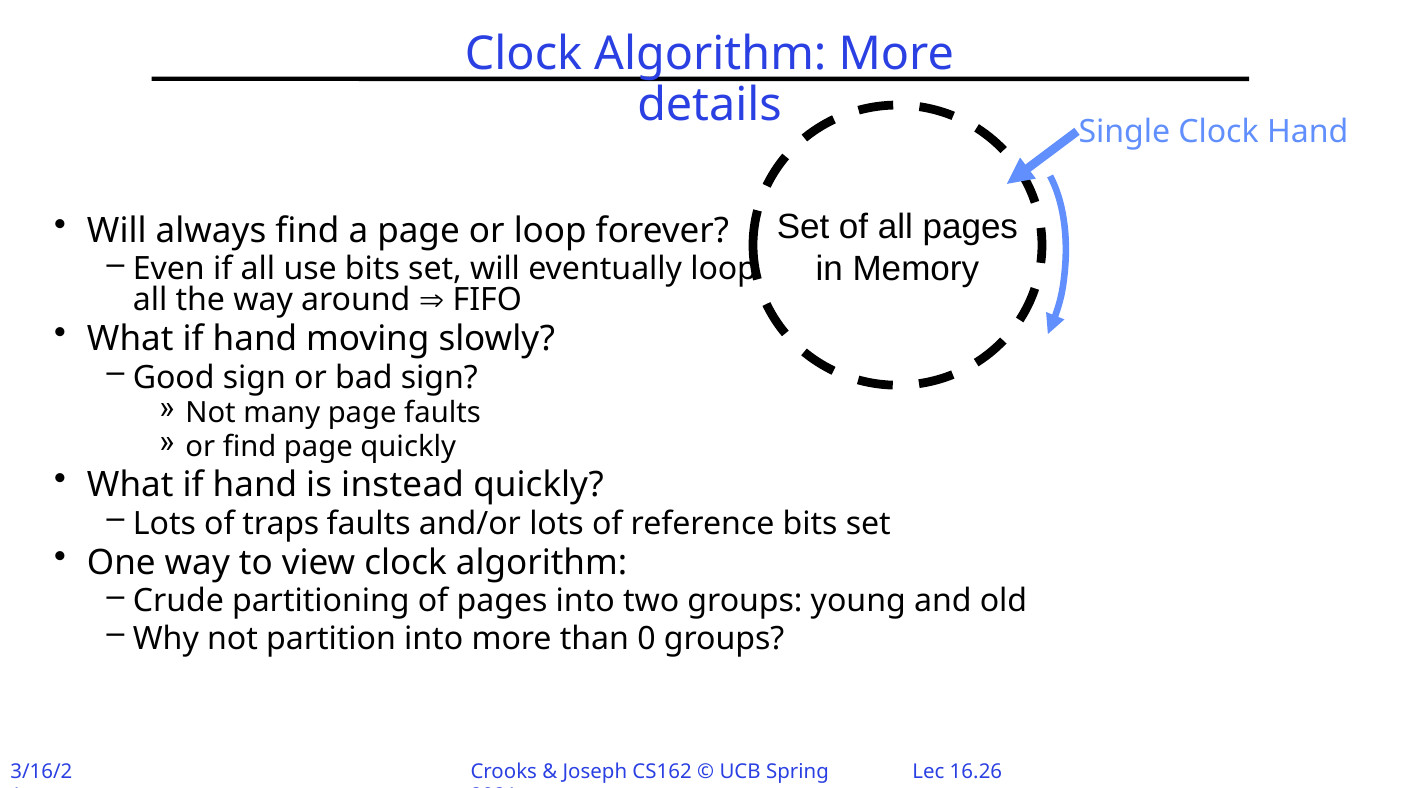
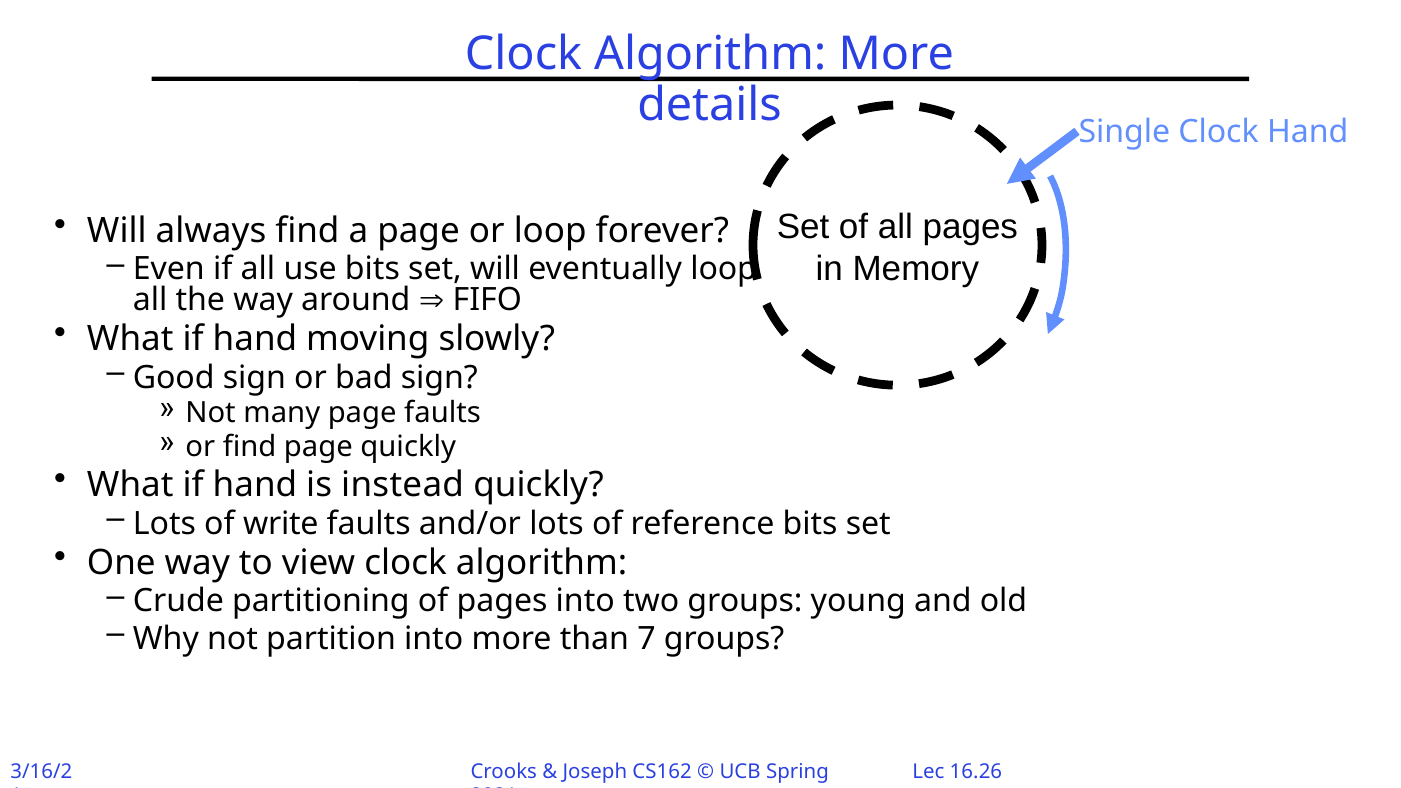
traps: traps -> write
0: 0 -> 7
